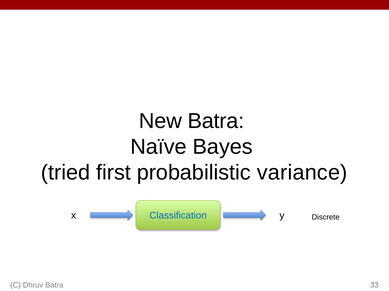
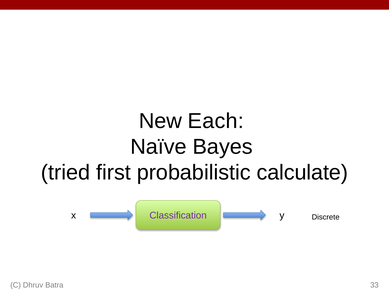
New Batra: Batra -> Each
variance: variance -> calculate
Classification colour: blue -> purple
